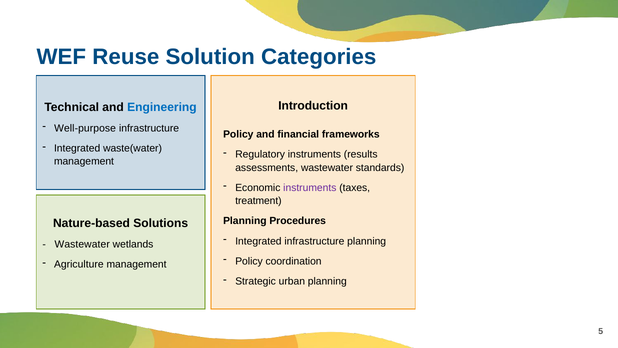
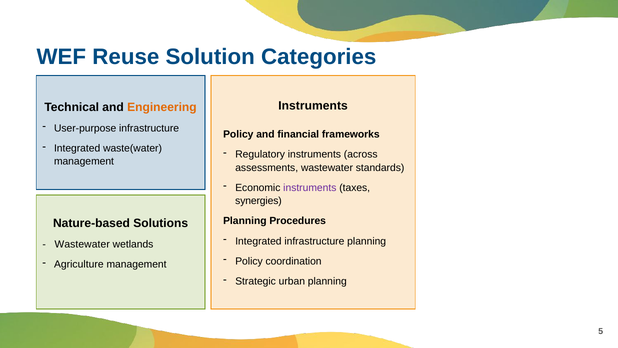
Introduction at (313, 106): Introduction -> Instruments
Engineering colour: blue -> orange
Well-purpose: Well-purpose -> User-purpose
results: results -> across
treatment: treatment -> synergies
